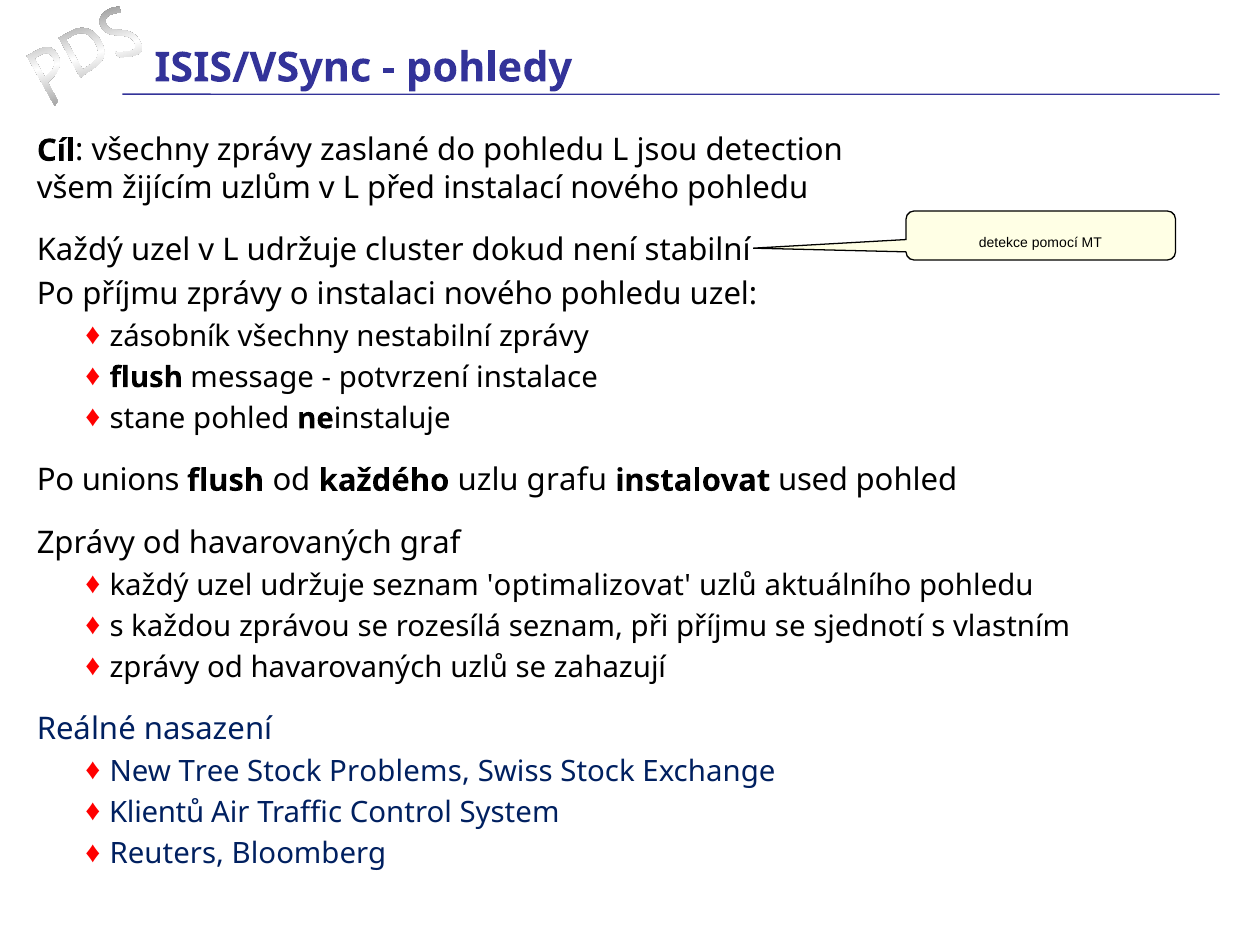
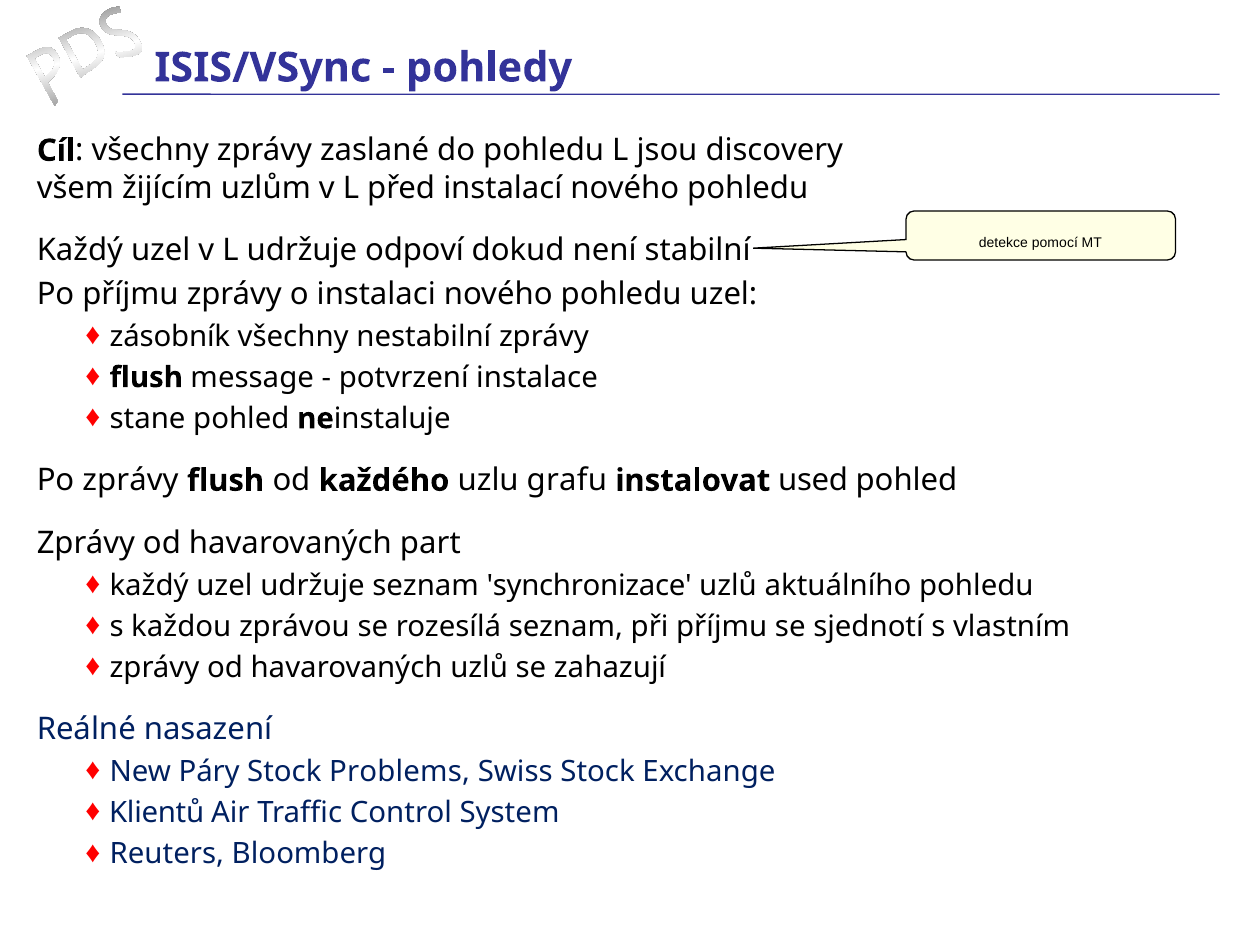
detection: detection -> discovery
cluster: cluster -> odpoví
Po unions: unions -> zprávy
graf: graf -> part
optimalizovat: optimalizovat -> synchronizace
Tree: Tree -> Páry
